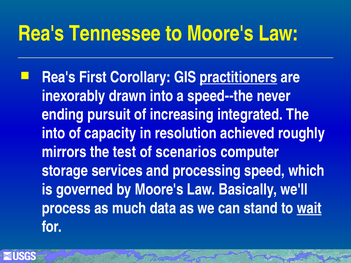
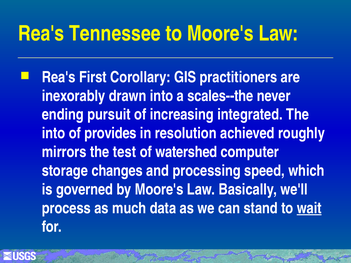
practitioners underline: present -> none
speed--the: speed--the -> scales--the
capacity: capacity -> provides
scenarios: scenarios -> watershed
services: services -> changes
